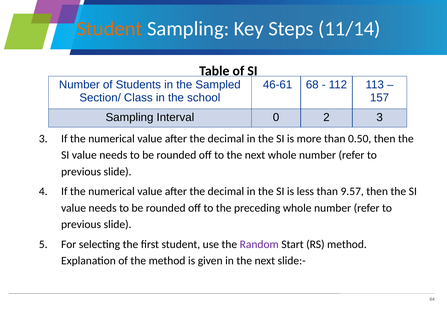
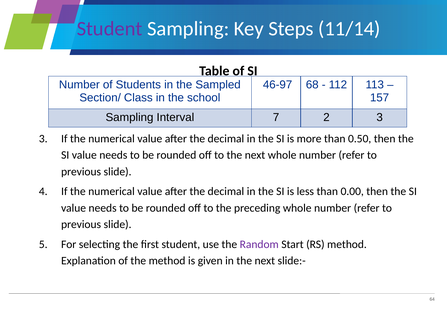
Student at (110, 29) colour: orange -> purple
46-61: 46-61 -> 46-97
0: 0 -> 7
9.57: 9.57 -> 0.00
